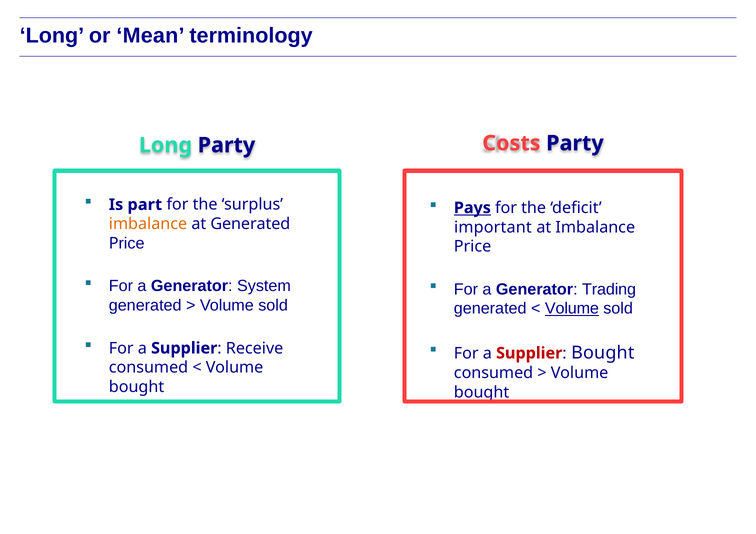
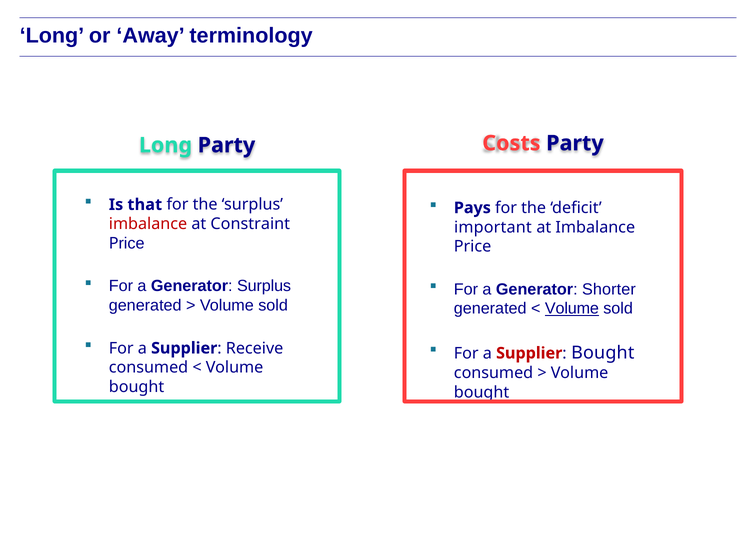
Mean: Mean -> Away
part: part -> that
Pays underline: present -> none
imbalance at (148, 224) colour: orange -> red
at Generated: Generated -> Constraint
Generator System: System -> Surplus
Trading: Trading -> Shorter
